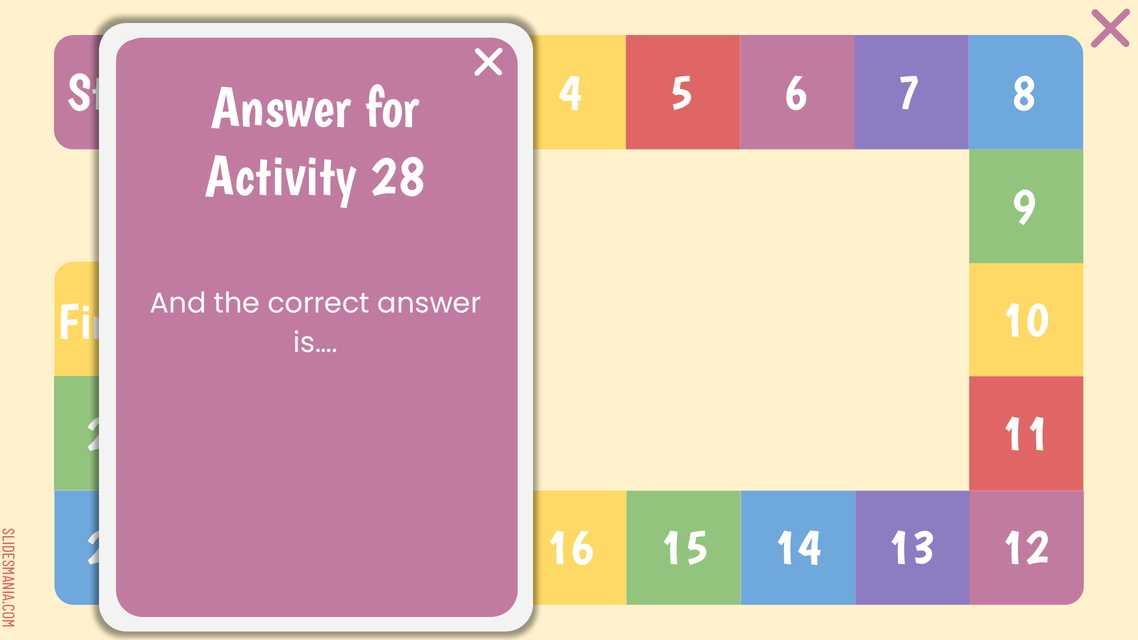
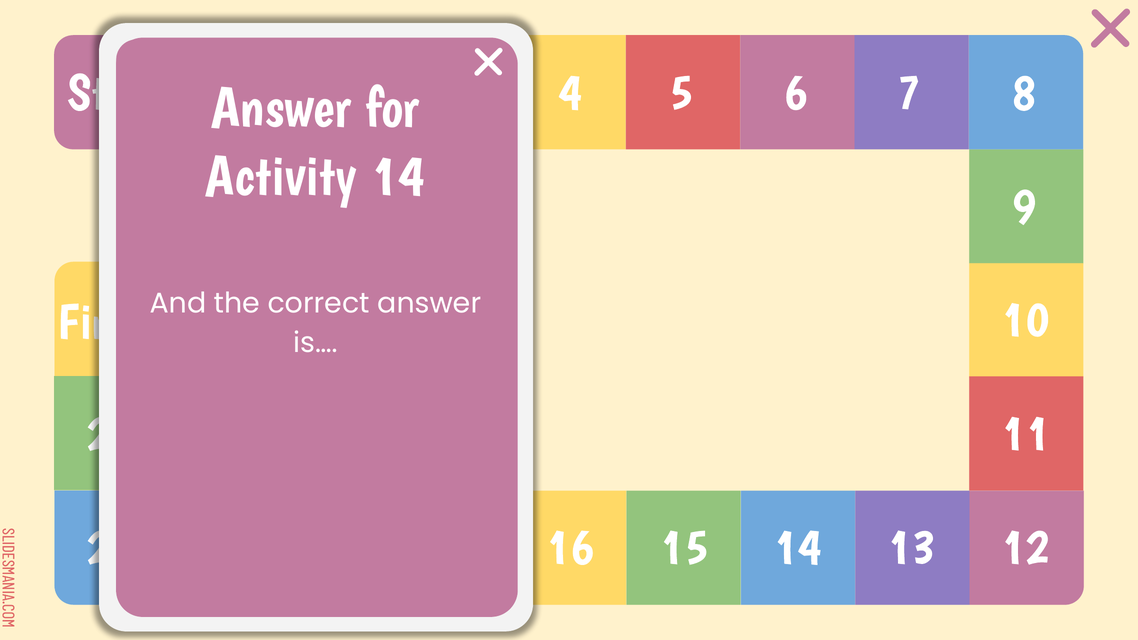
28: 28 -> 14
